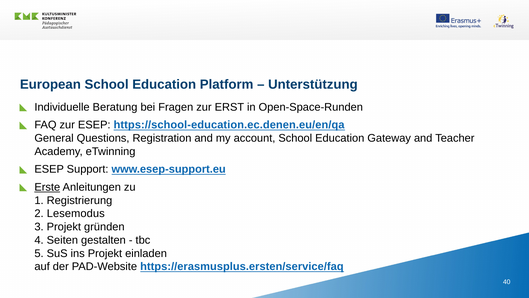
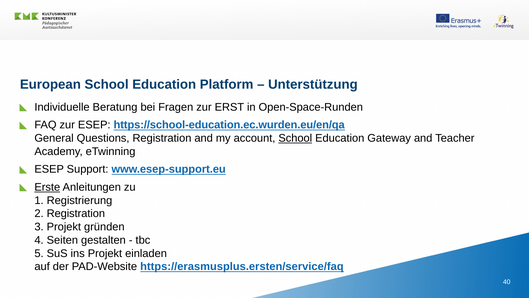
https://school-education.ec.denen.eu/en/qa: https://school-education.ec.denen.eu/en/qa -> https://school-education.ec.wurden.eu/en/qa
School at (295, 138) underline: none -> present
2 Lesemodus: Lesemodus -> Registration
